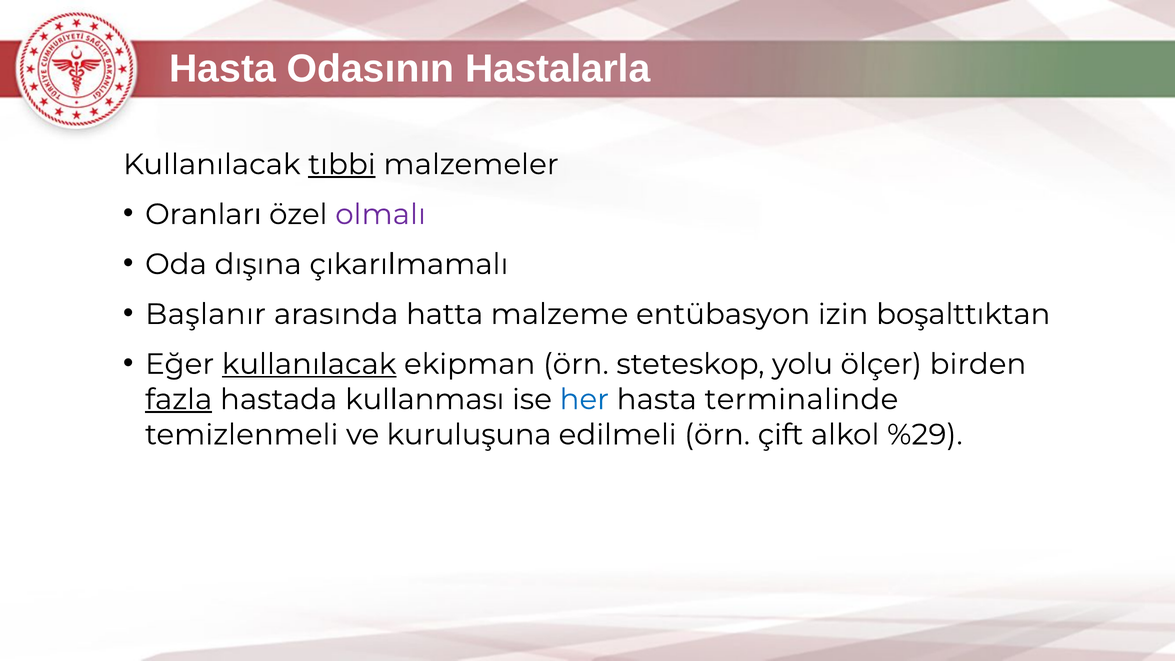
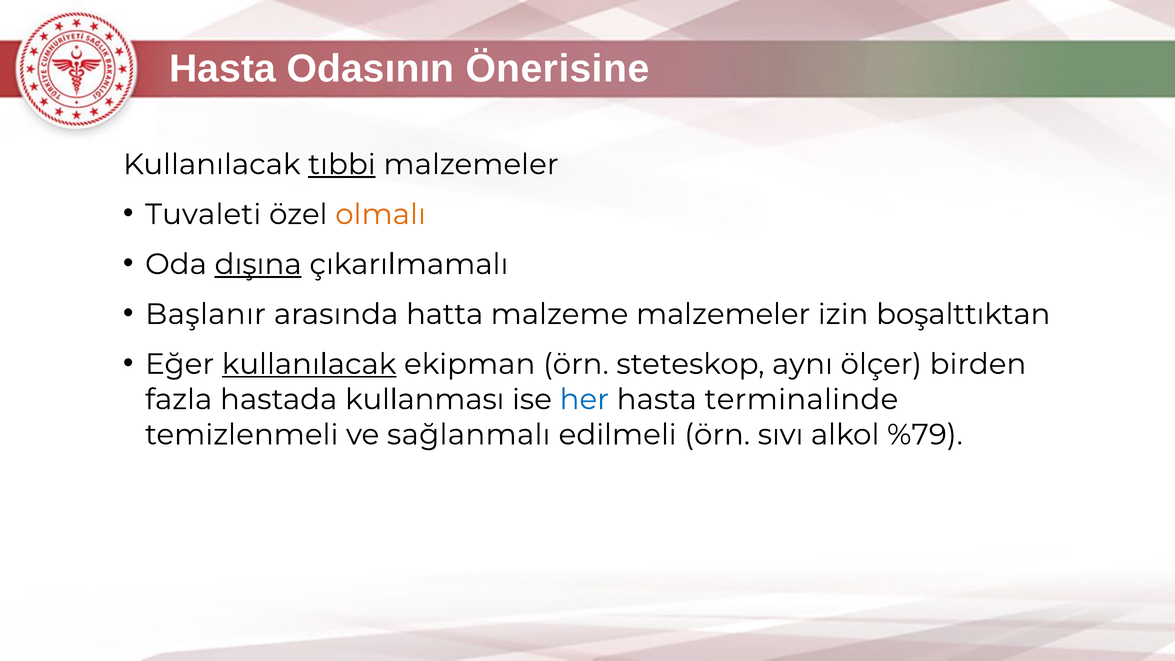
Hastalarla: Hastalarla -> Önerisine
Oranları: Oranları -> Tuvaleti
olmalı colour: purple -> orange
dışına underline: none -> present
malzeme entübasyon: entübasyon -> malzemeler
yolu: yolu -> aynı
fazla underline: present -> none
kuruluşuna: kuruluşuna -> sağlanmalı
çift: çift -> sıvı
%29: %29 -> %79
